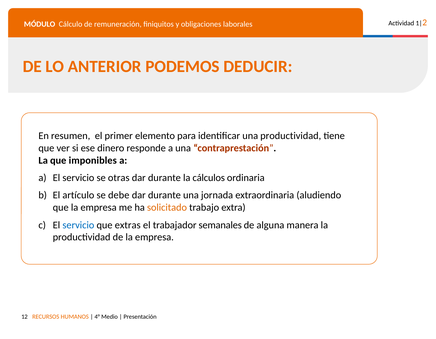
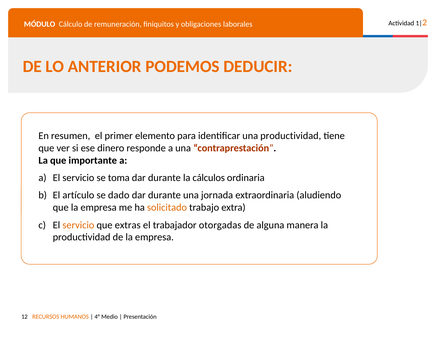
imponibles: imponibles -> importante
otras: otras -> toma
debe: debe -> dado
servicio at (78, 225) colour: blue -> orange
semanales: semanales -> otorgadas
